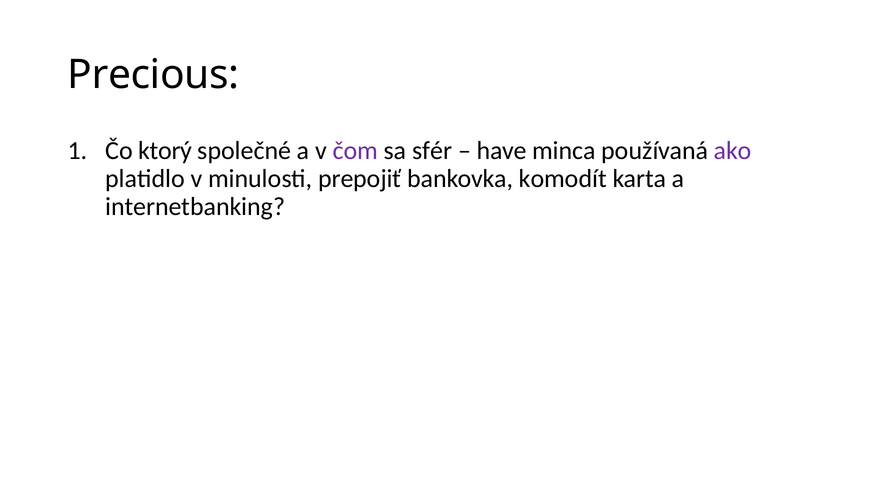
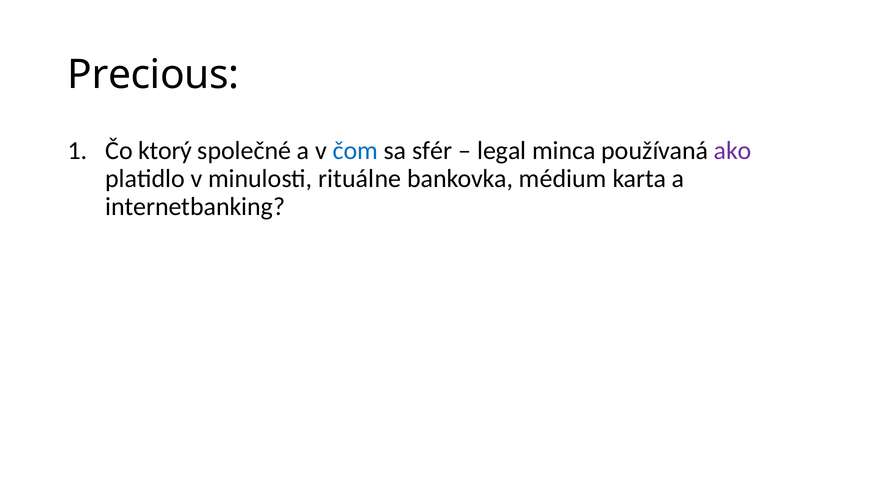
čom colour: purple -> blue
have: have -> legal
prepojiť: prepojiť -> rituálne
komodít: komodít -> médium
